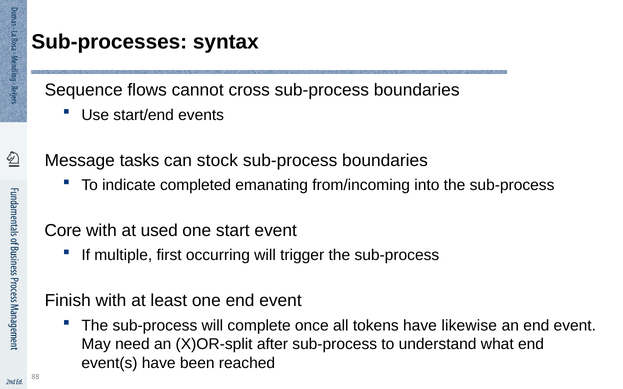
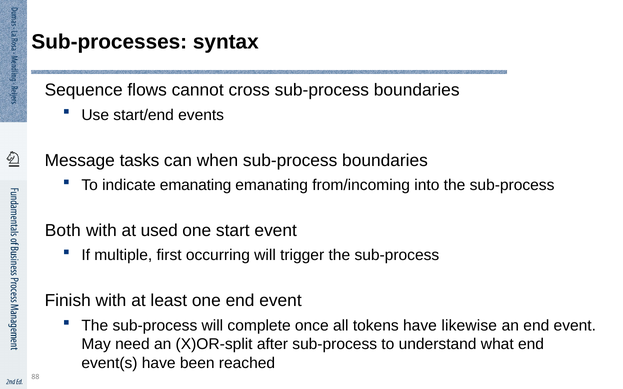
stock: stock -> when
indicate completed: completed -> emanating
Core: Core -> Both
